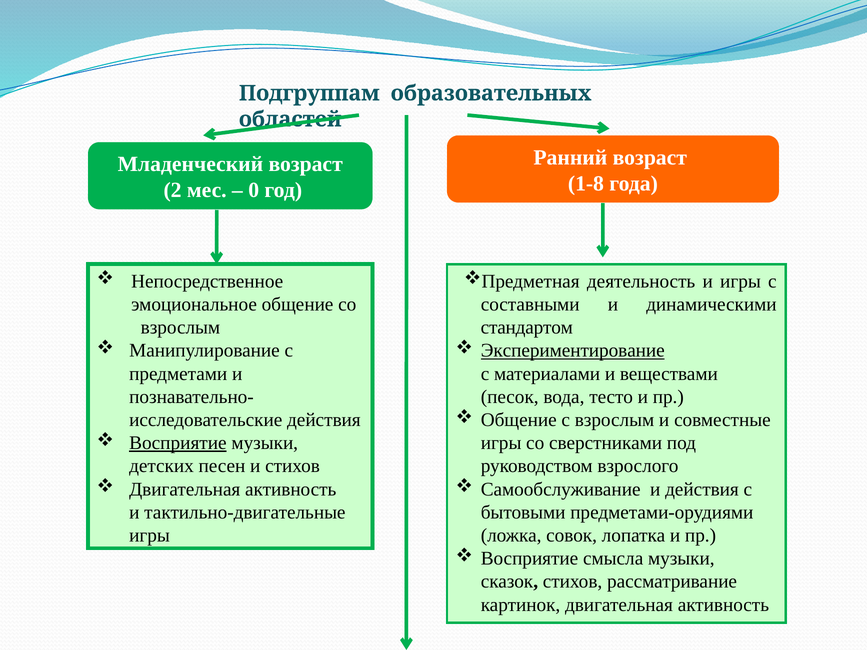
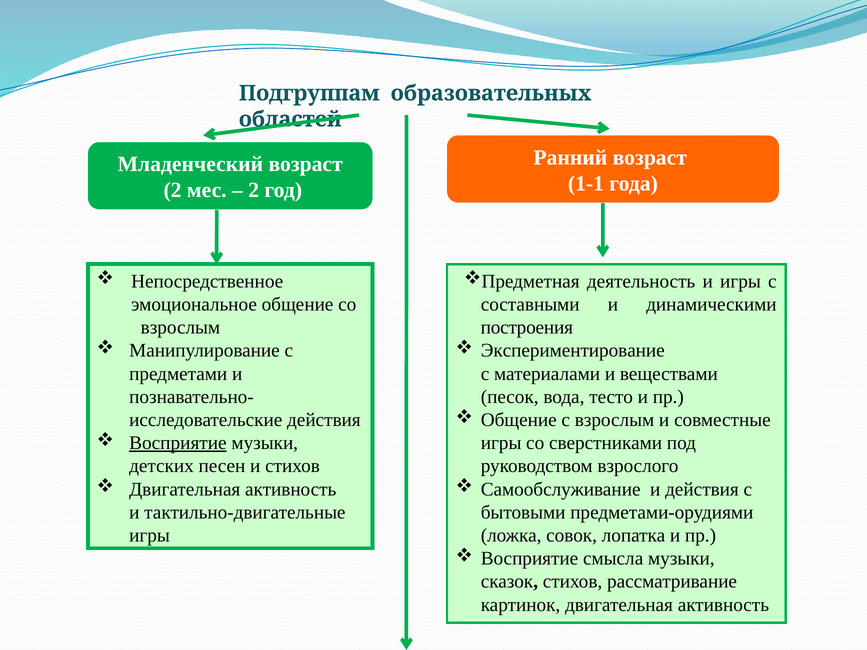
1-8: 1-8 -> 1-1
0 at (254, 190): 0 -> 2
стандартом: стандартом -> построения
Экспериментирование underline: present -> none
